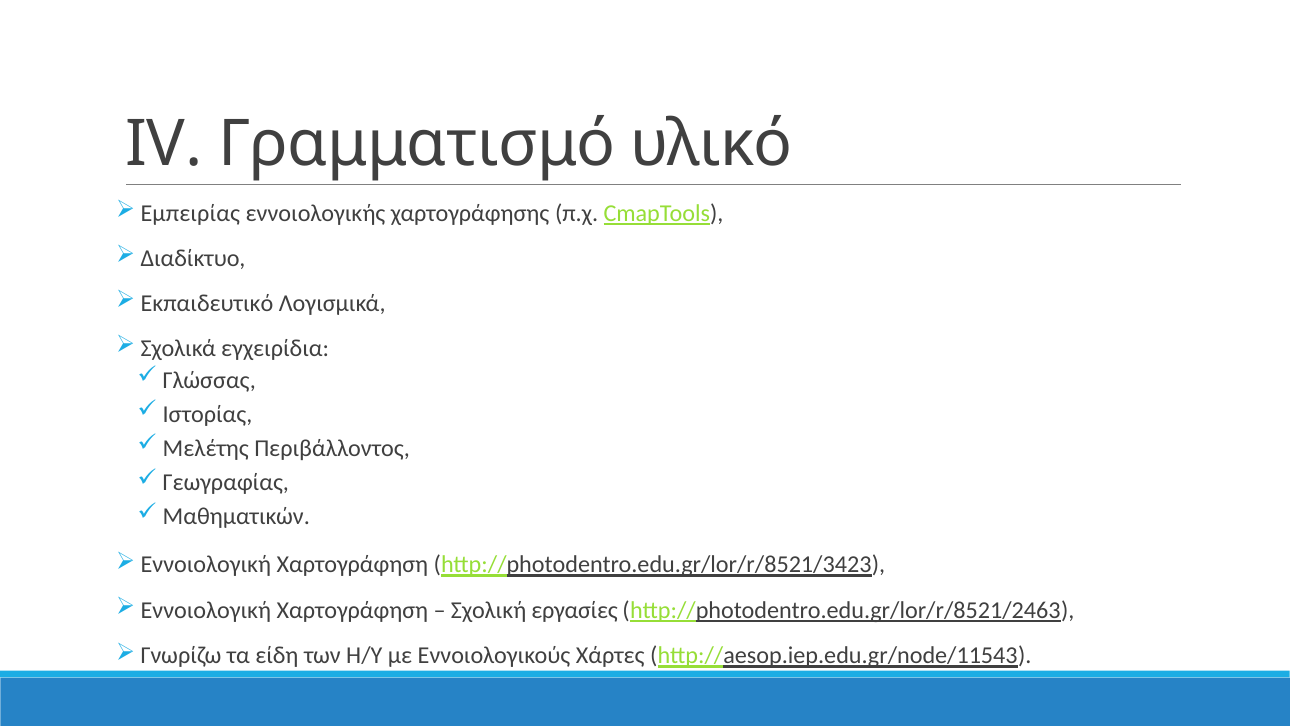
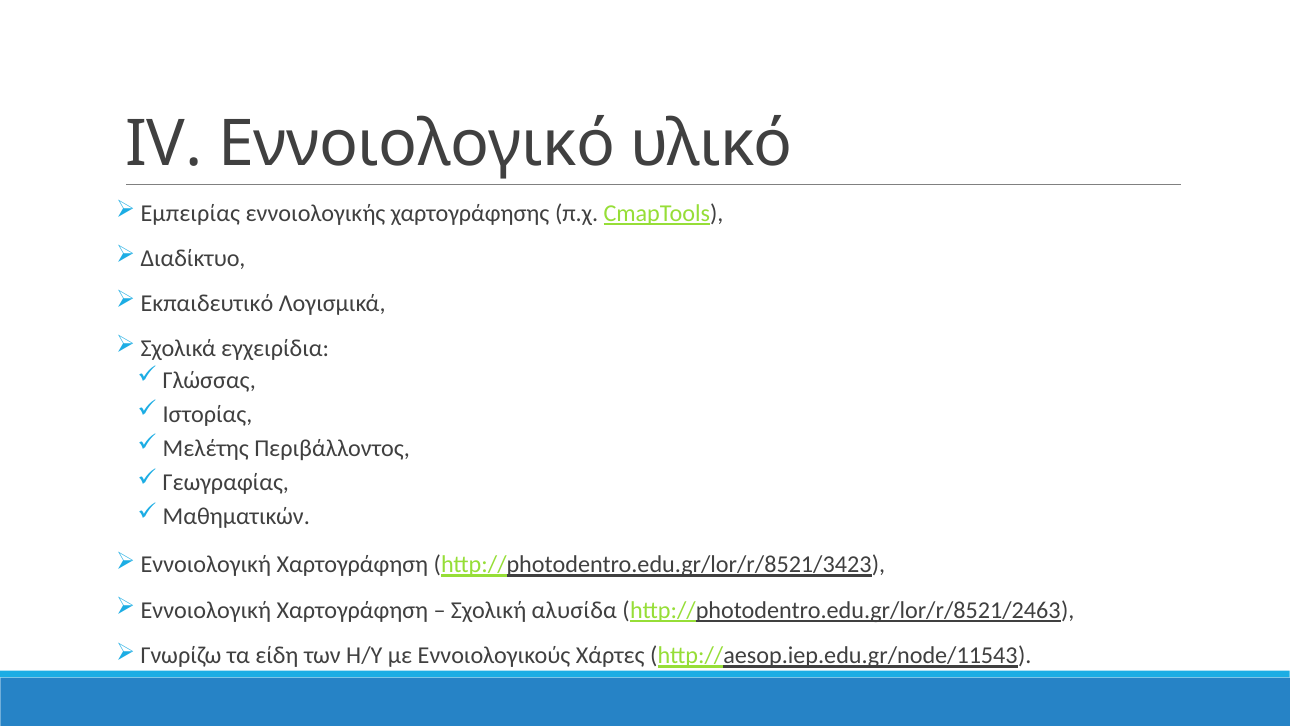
Γραμματισμό: Γραμματισμό -> Εννοιολογικό
εργασίες: εργασίες -> αλυσίδα
